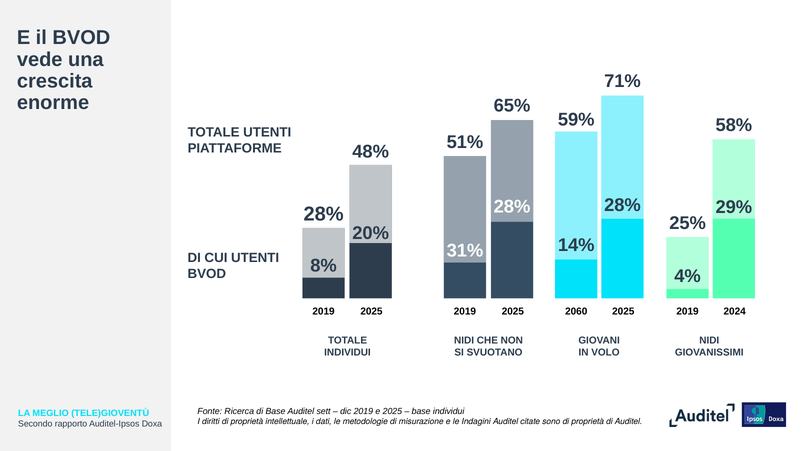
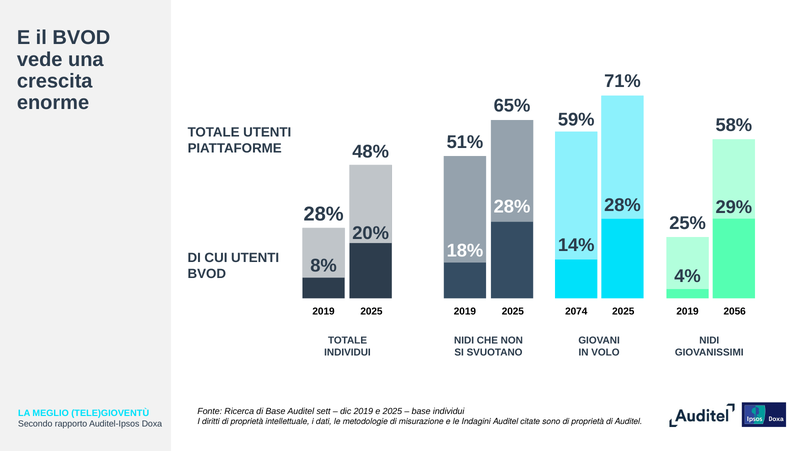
31%: 31% -> 18%
2060: 2060 -> 2074
2024: 2024 -> 2056
